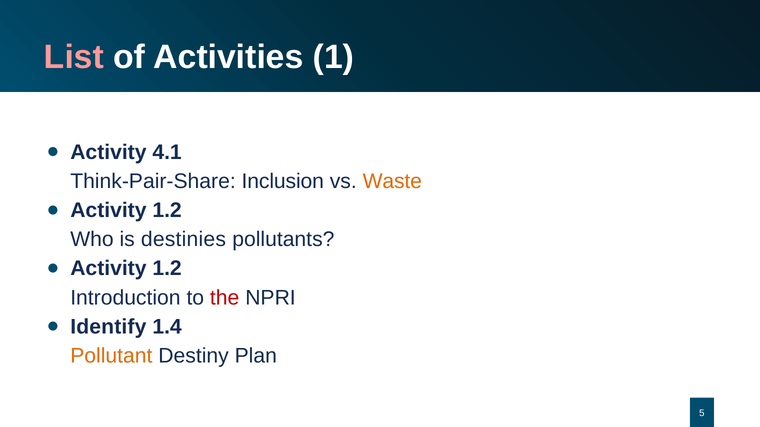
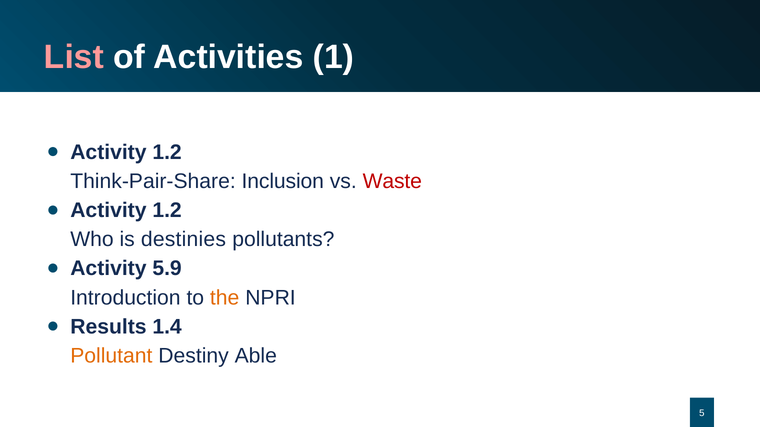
4.1 at (167, 152): 4.1 -> 1.2
Waste colour: orange -> red
1.2 at (167, 269): 1.2 -> 5.9
the colour: red -> orange
Identify: Identify -> Results
Plan: Plan -> Able
